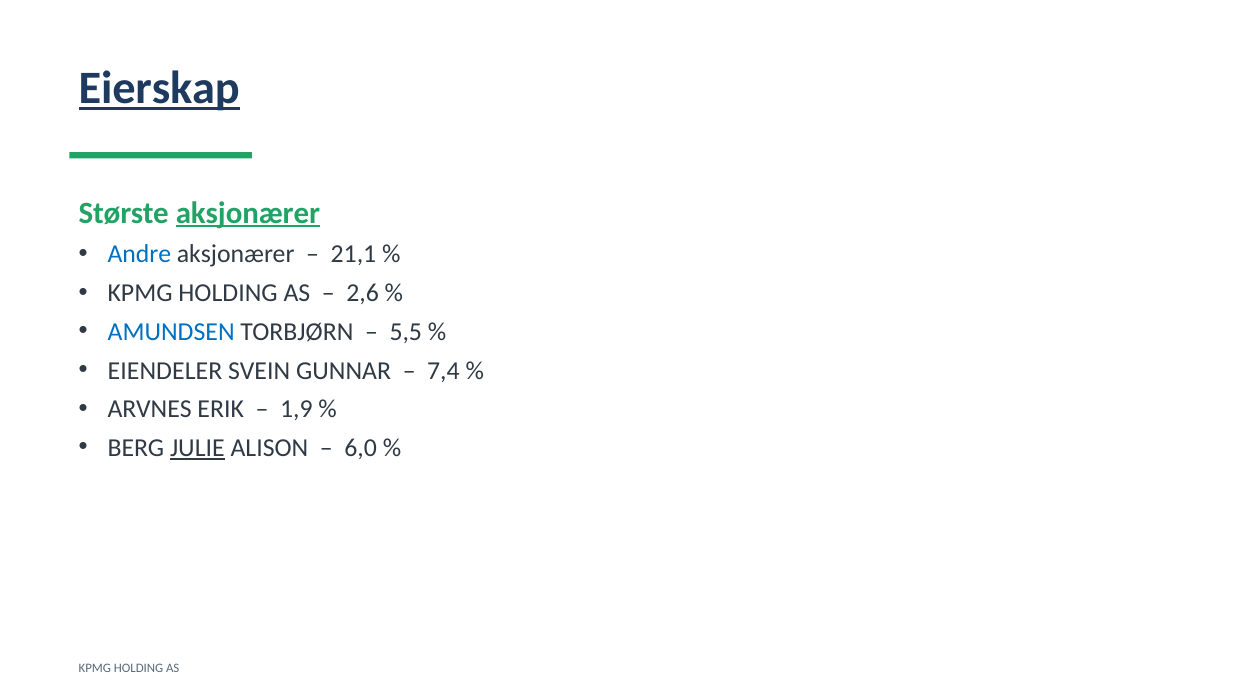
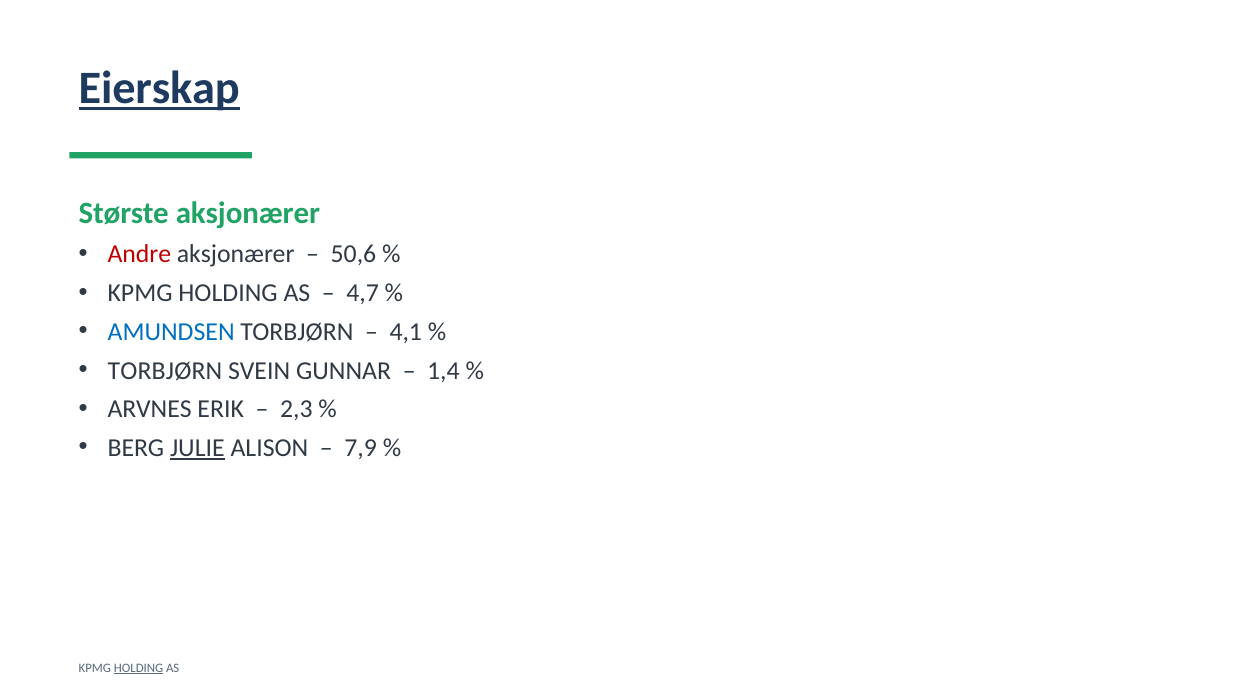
aksjonærer at (248, 213) underline: present -> none
Andre colour: blue -> red
21,1: 21,1 -> 50,6
2,6: 2,6 -> 4,7
5,5: 5,5 -> 4,1
EIENDELER at (165, 370): EIENDELER -> TORBJØRN
7,4: 7,4 -> 1,4
1,9: 1,9 -> 2,3
6,0: 6,0 -> 7,9
HOLDING at (139, 667) underline: none -> present
